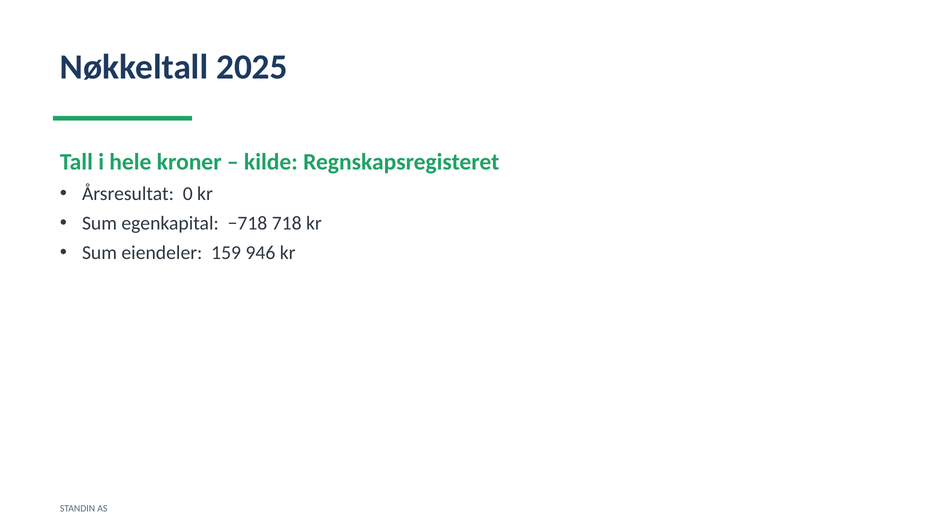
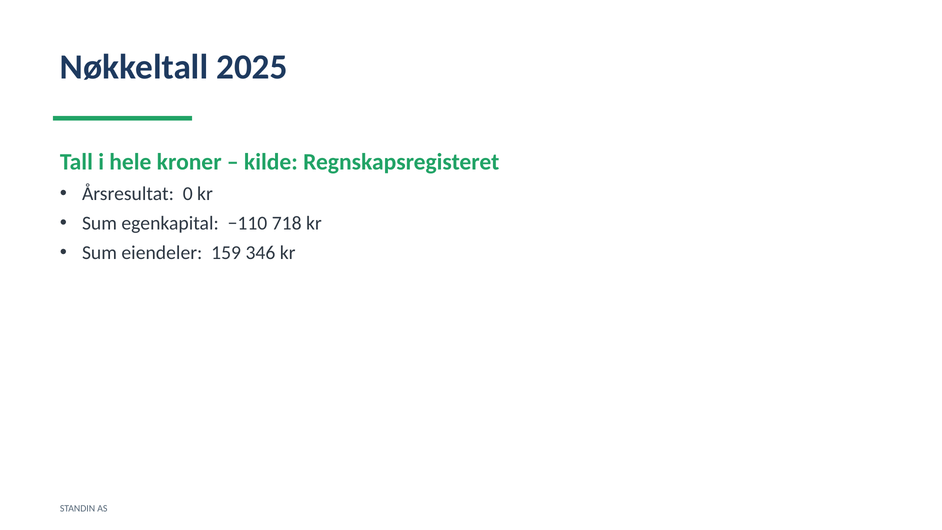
−718: −718 -> −110
946: 946 -> 346
